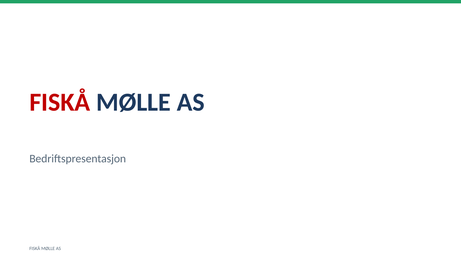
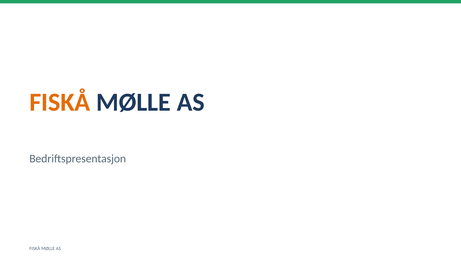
FISKÅ at (60, 102) colour: red -> orange
